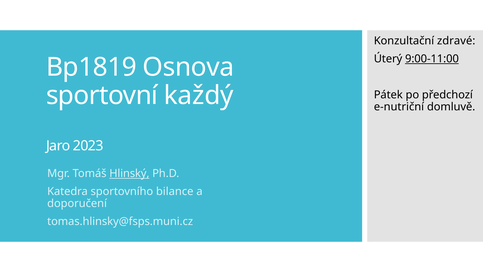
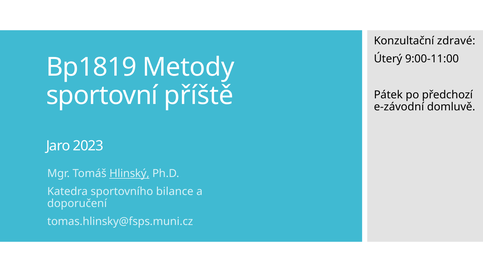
9:00-11:00 underline: present -> none
Osnova: Osnova -> Metody
každý: každý -> příště
e-nutriční: e-nutriční -> e-závodní
